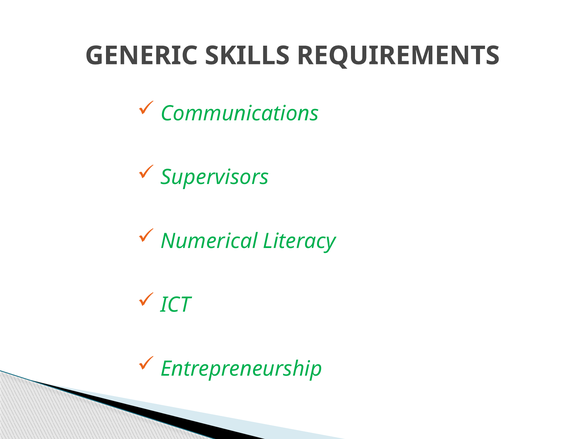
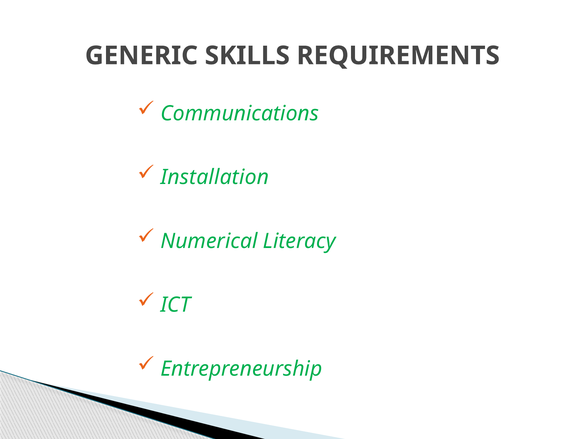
Supervisors: Supervisors -> Installation
